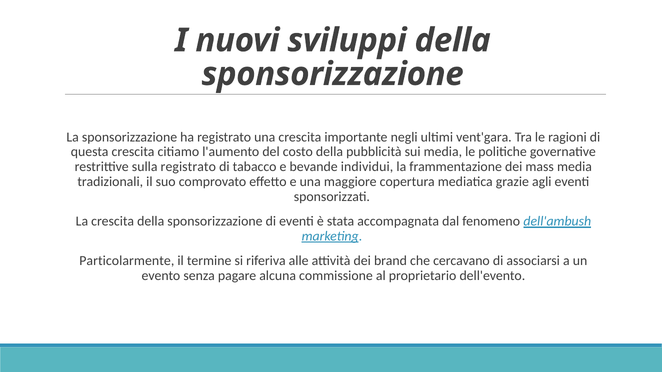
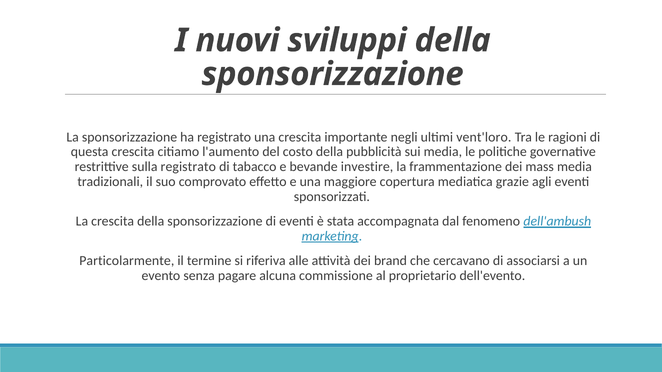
vent'gara: vent'gara -> vent'loro
individui: individui -> investire
